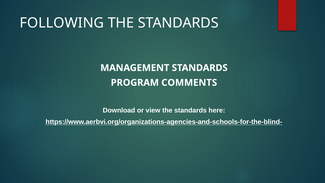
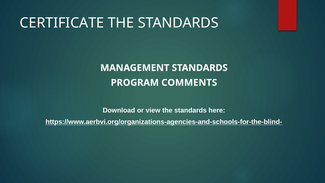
FOLLOWING: FOLLOWING -> CERTIFICATE
